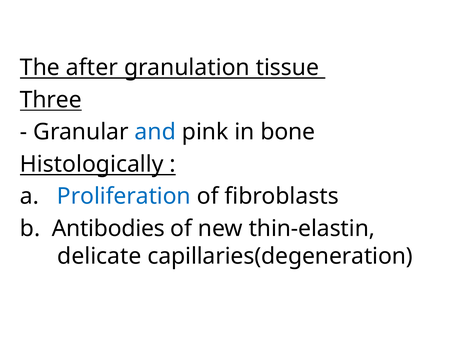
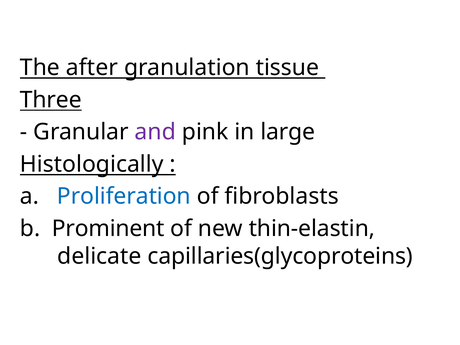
and colour: blue -> purple
bone: bone -> large
Antibodies: Antibodies -> Prominent
capillaries(degeneration: capillaries(degeneration -> capillaries(glycoproteins
